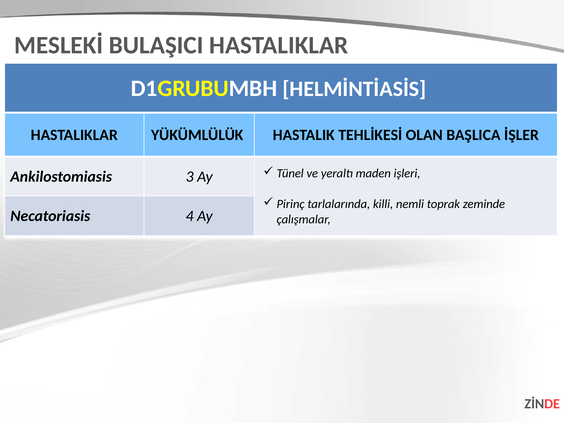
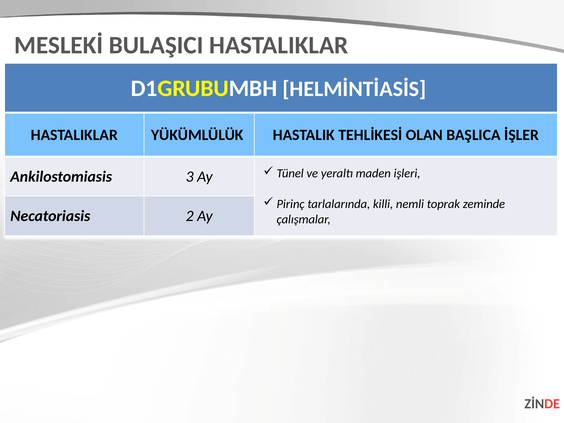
4: 4 -> 2
